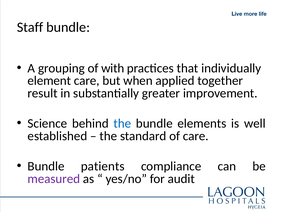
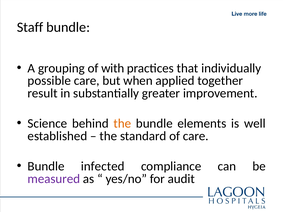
element: element -> possible
the at (122, 124) colour: blue -> orange
patients: patients -> infected
